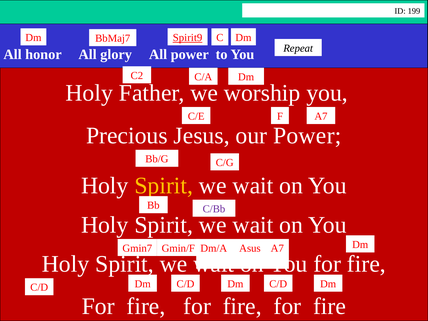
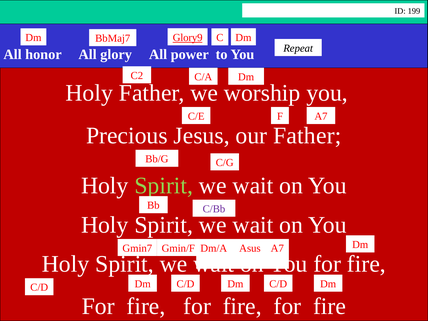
Spirit9: Spirit9 -> Glory9
our Power: Power -> Father
Spirit at (164, 186) colour: yellow -> light green
